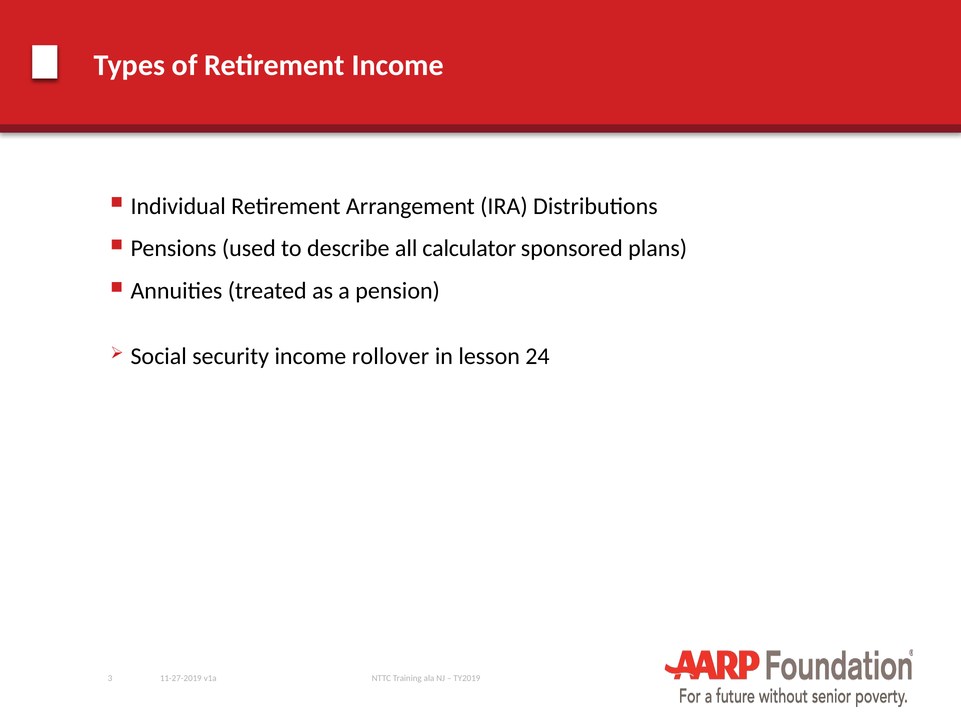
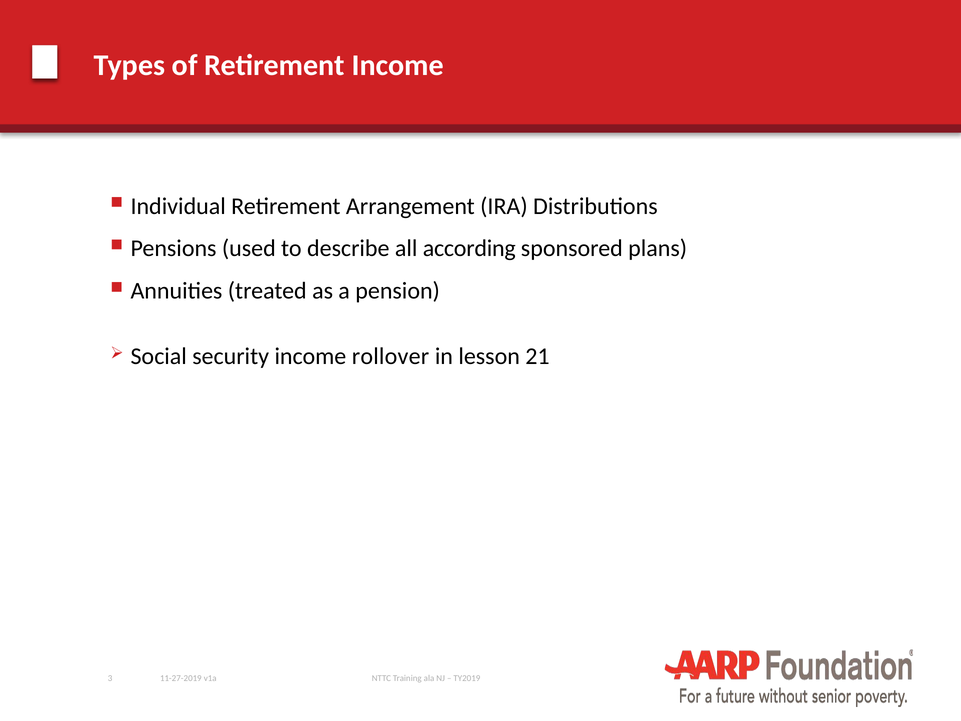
calculator: calculator -> according
24: 24 -> 21
